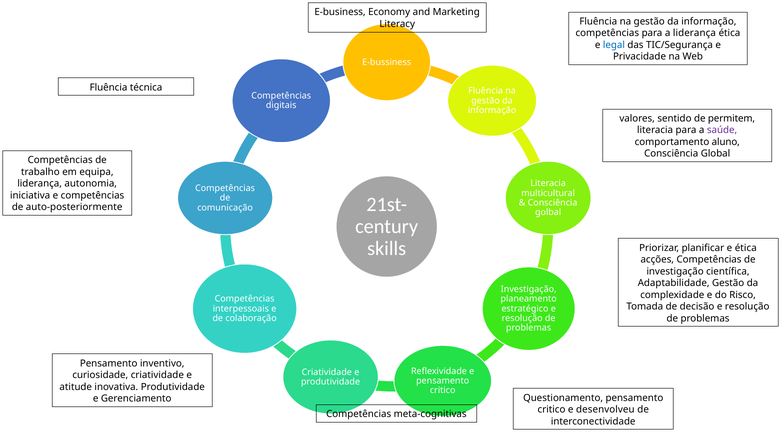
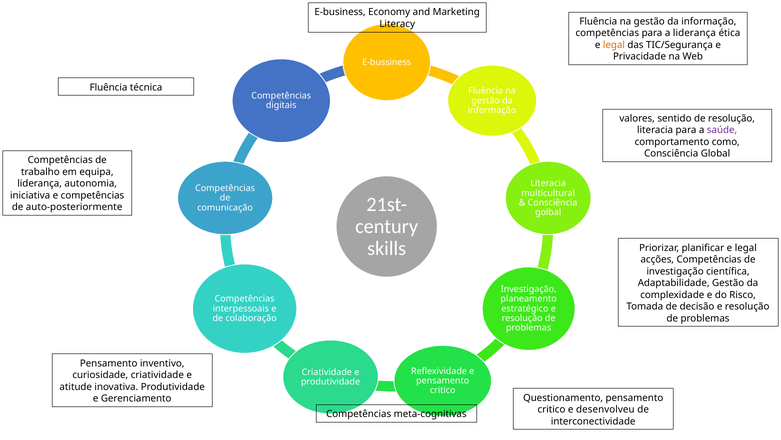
legal at (614, 45) colour: blue -> orange
de permitem: permitem -> resolução
aluno: aluno -> como
planificar e ética: ética -> legal
